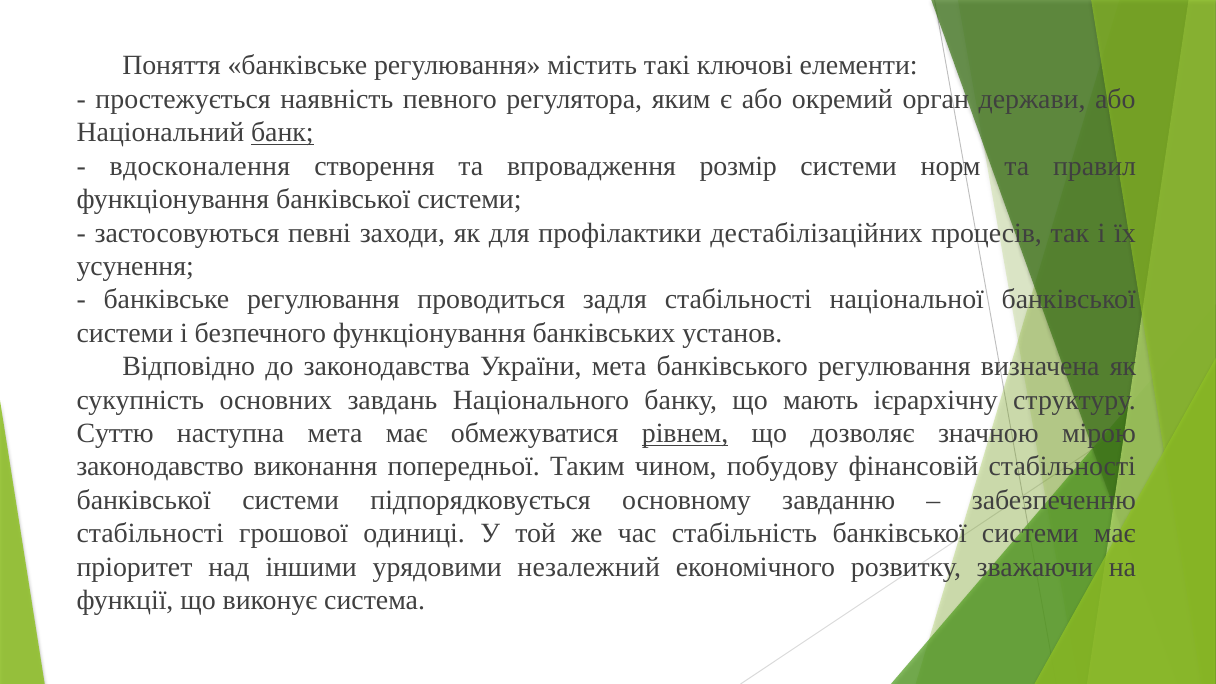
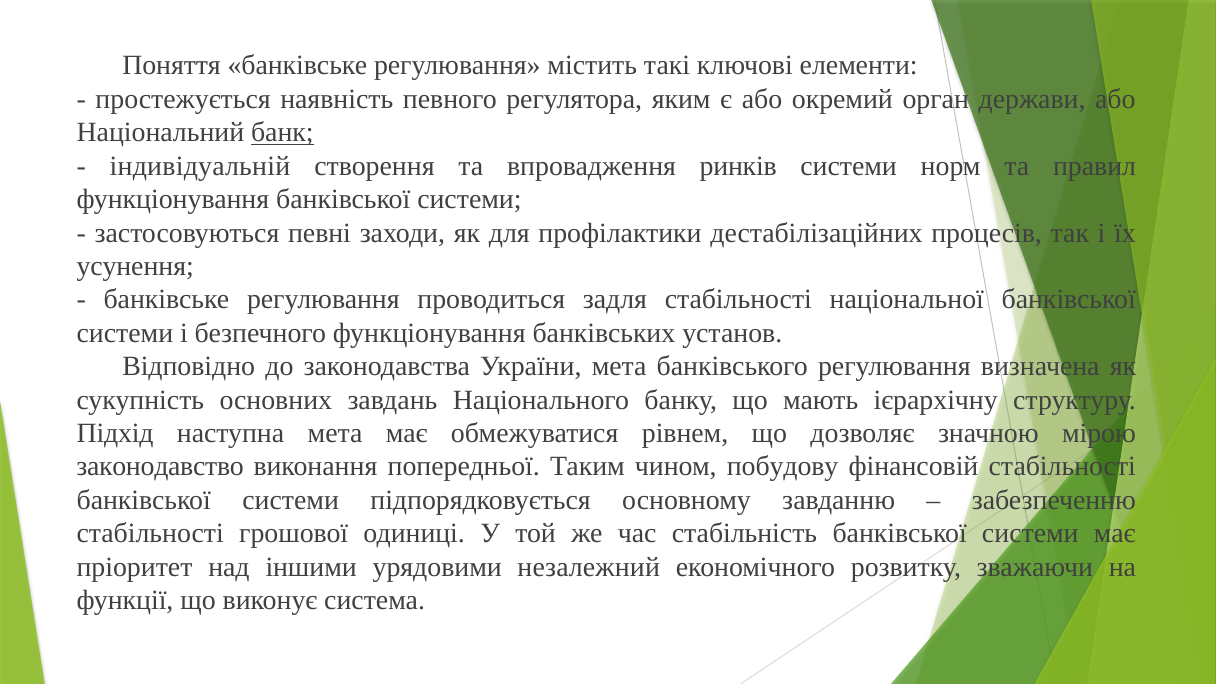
вдосконалення: вдосконалення -> індивідуальній
розмір: розмір -> ринків
Суттю: Суттю -> Підхід
рівнем underline: present -> none
